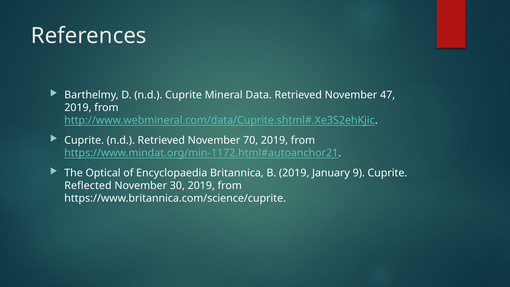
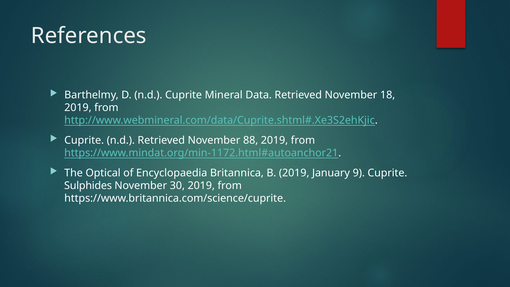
47: 47 -> 18
70: 70 -> 88
Reflected: Reflected -> Sulphides
